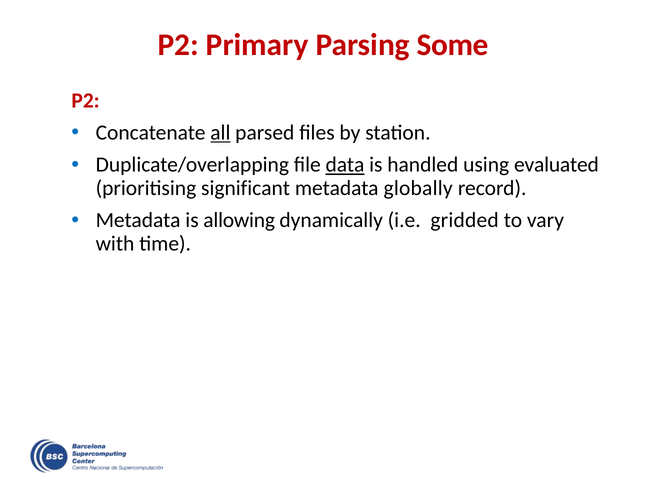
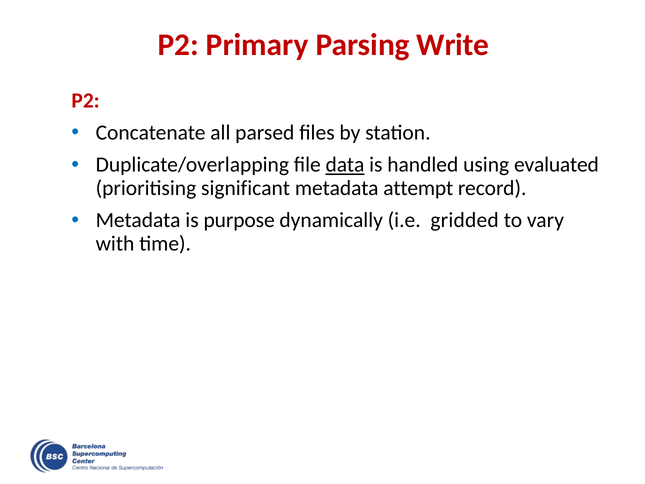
Some: Some -> Write
all underline: present -> none
globally: globally -> attempt
allowing: allowing -> purpose
